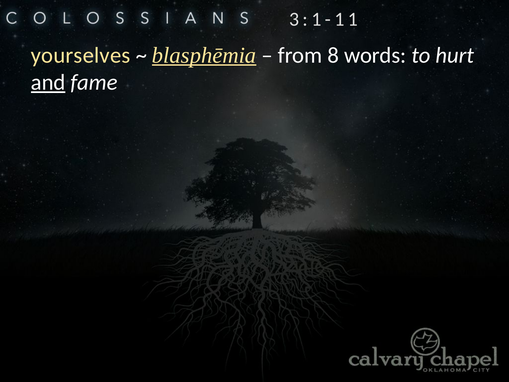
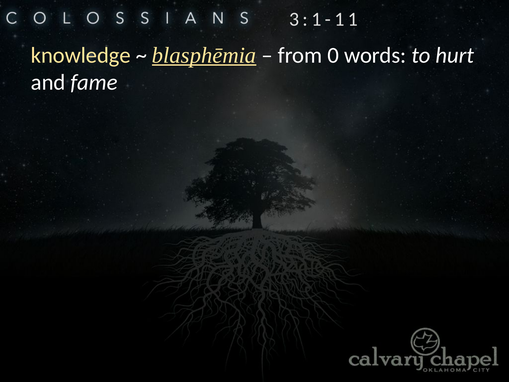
yourselves: yourselves -> knowledge
8: 8 -> 0
and underline: present -> none
